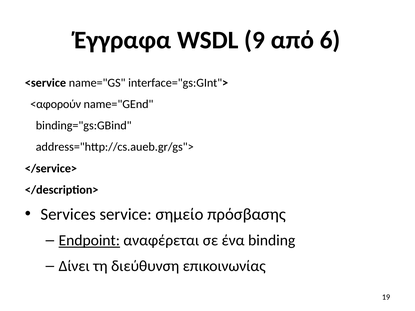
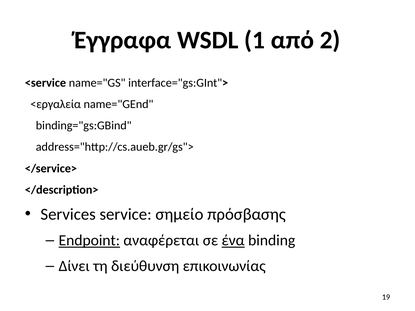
9: 9 -> 1
6: 6 -> 2
<αφορούν: <αφορούν -> <εργαλεία
ένα underline: none -> present
